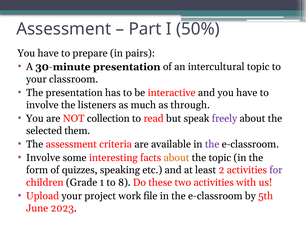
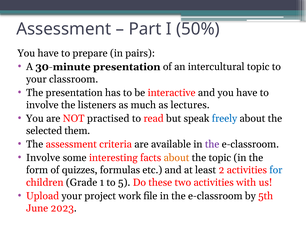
through: through -> lectures
collection: collection -> practised
freely colour: purple -> blue
speaking: speaking -> formulas
for colour: purple -> blue
8: 8 -> 5
